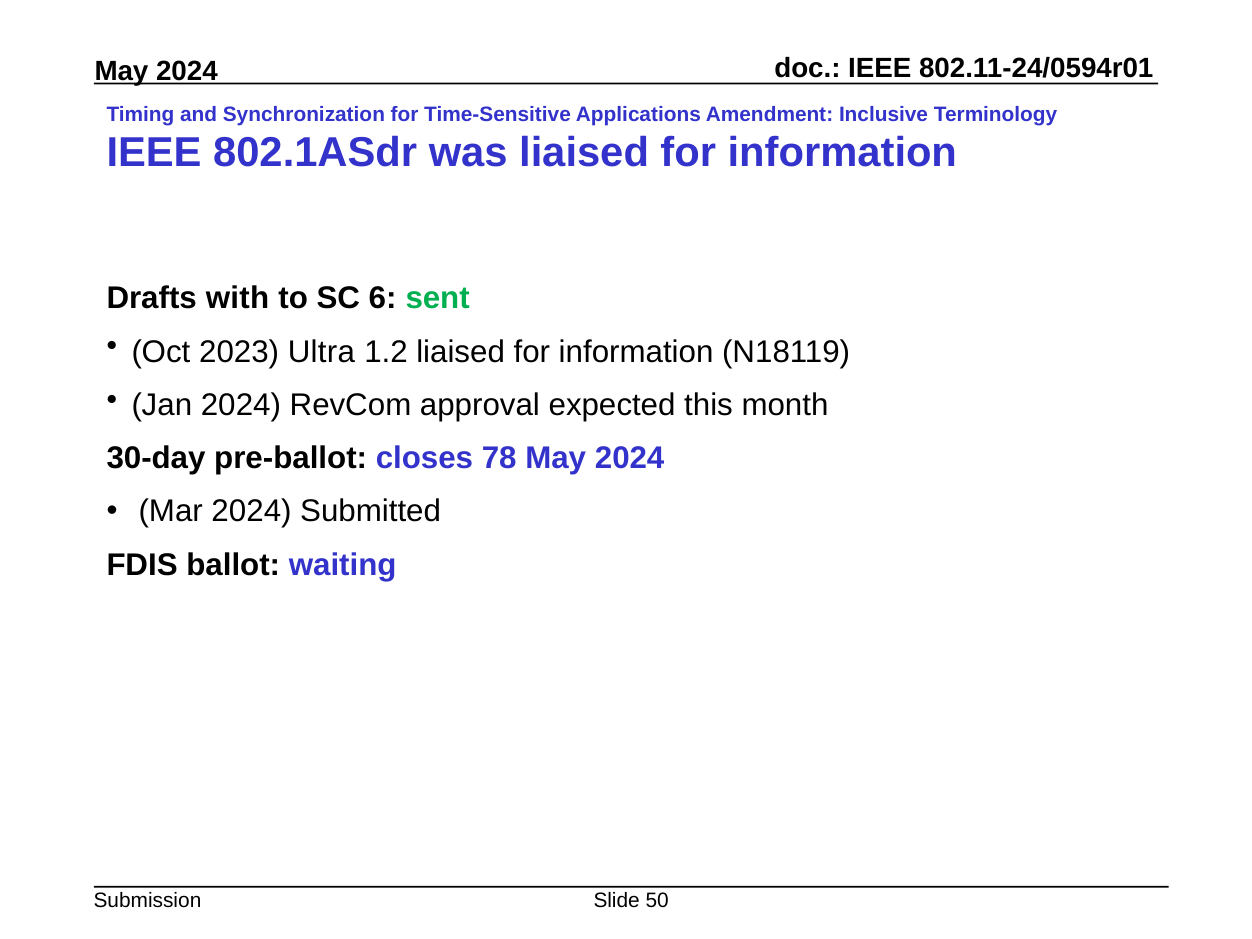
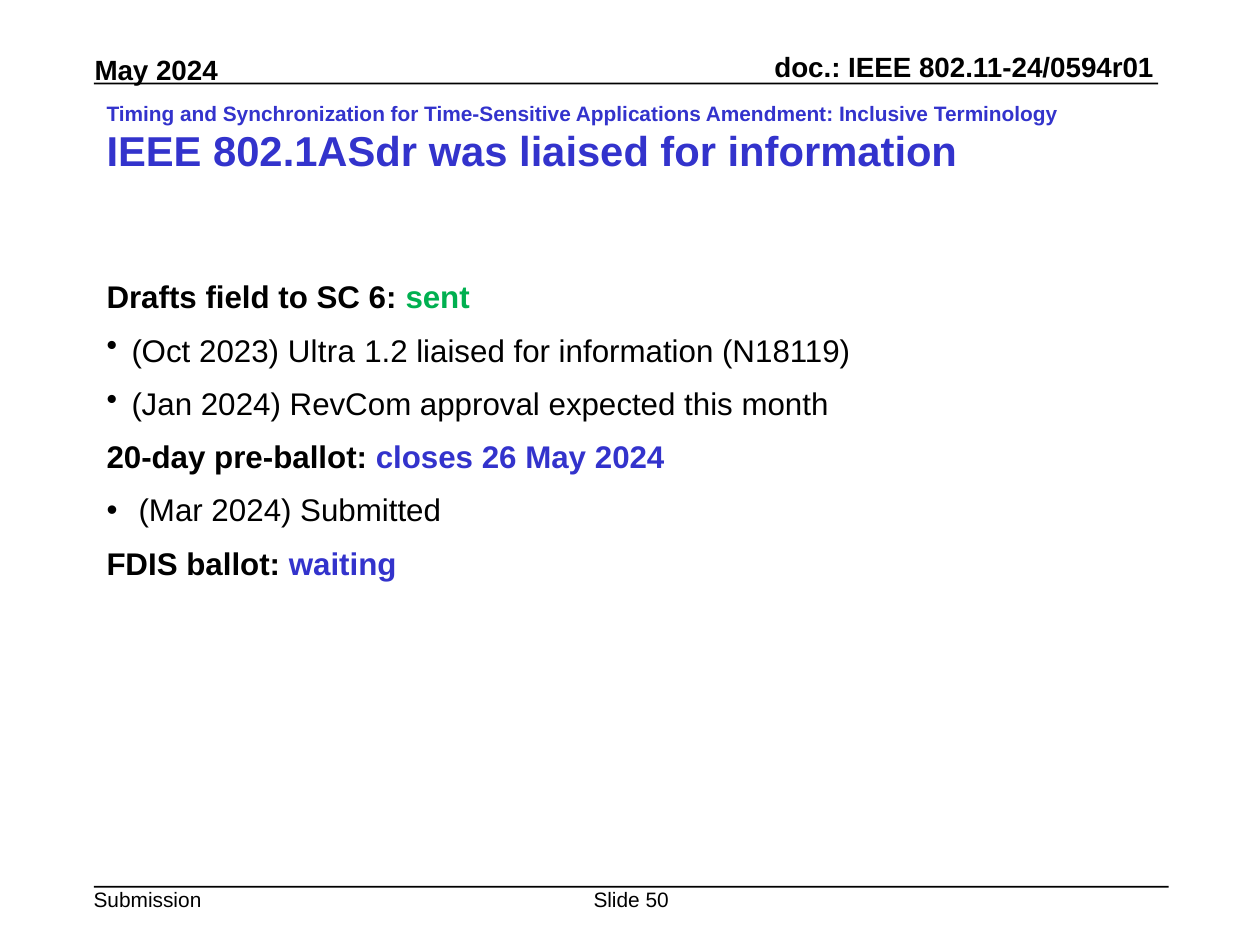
with: with -> field
30-day: 30-day -> 20-day
78: 78 -> 26
